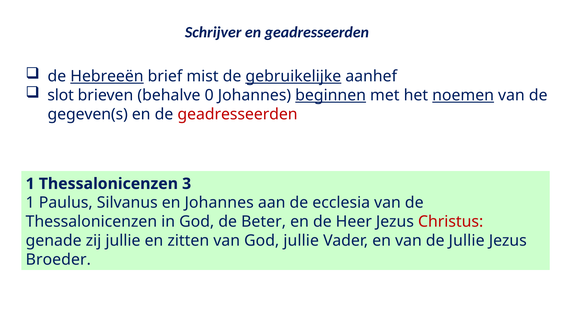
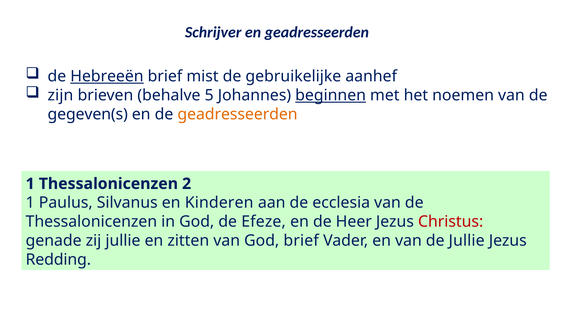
gebruikelijke underline: present -> none
slot: slot -> zijn
0: 0 -> 5
noemen underline: present -> none
geadresseerden at (238, 114) colour: red -> orange
3: 3 -> 2
en Johannes: Johannes -> Kinderen
Beter: Beter -> Efeze
God jullie: jullie -> brief
Broeder: Broeder -> Redding
